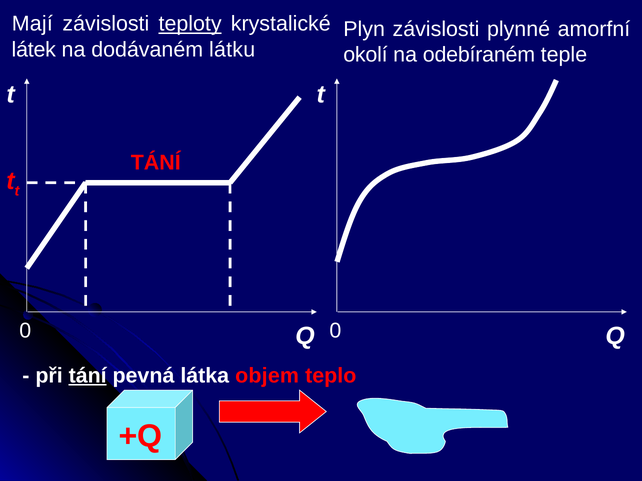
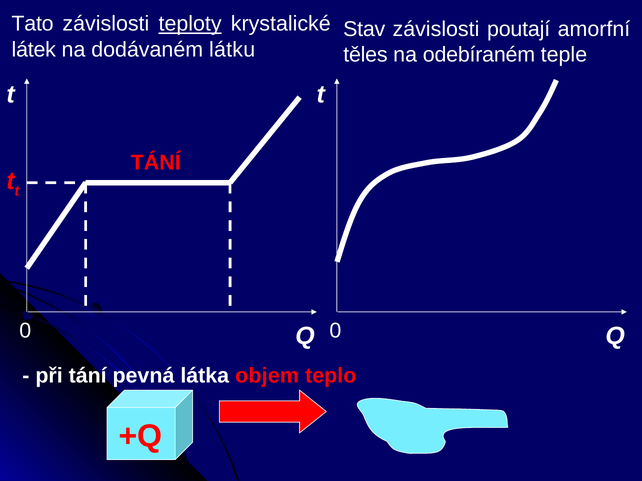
Mají: Mají -> Tato
Plyn: Plyn -> Stav
plynné: plynné -> poutají
okolí: okolí -> těles
tání at (88, 376) underline: present -> none
